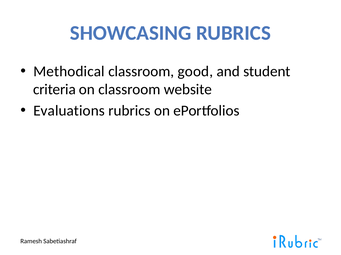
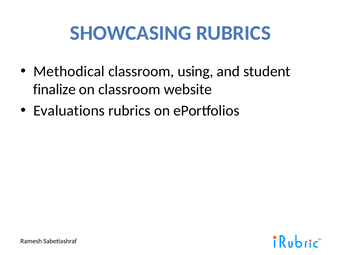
good: good -> using
criteria: criteria -> finalize
